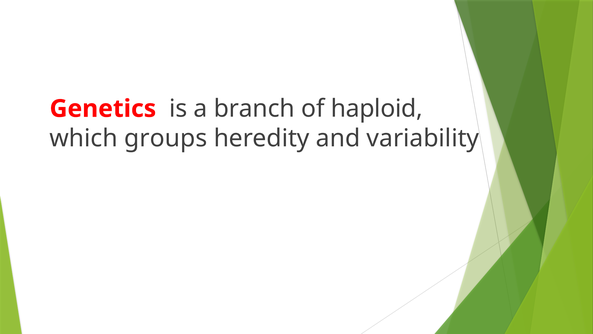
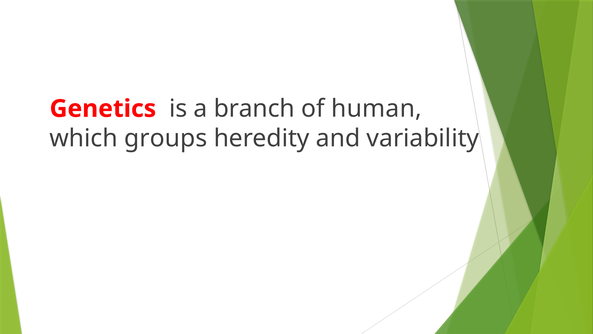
haploid: haploid -> human
